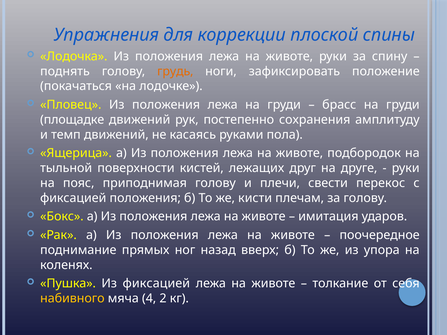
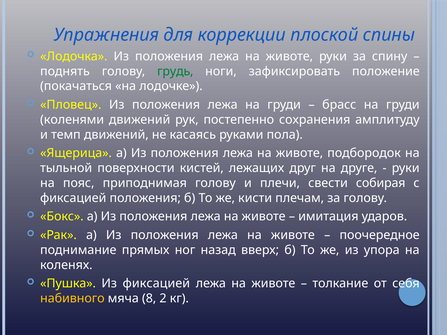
грудь colour: orange -> green
площадке: площадке -> коленями
перекос: перекос -> собирая
4: 4 -> 8
